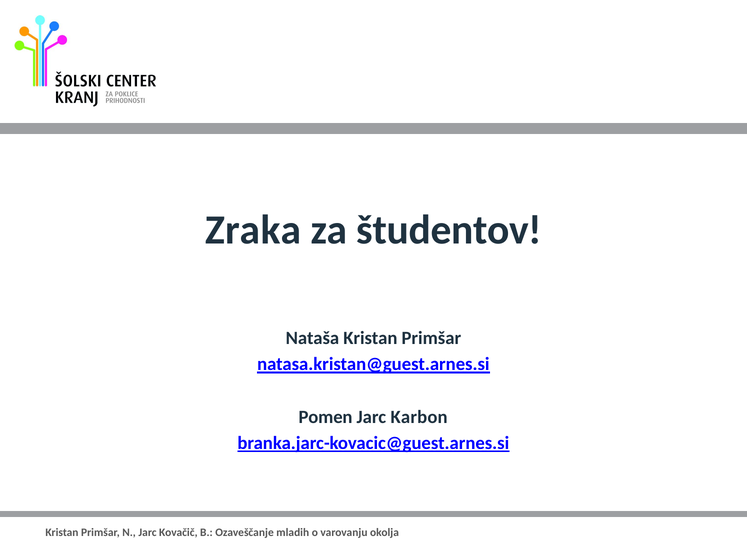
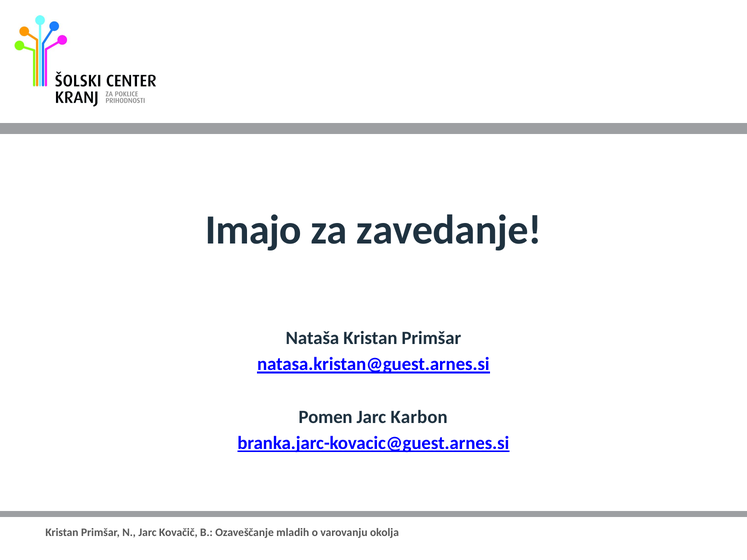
Zraka: Zraka -> Imajo
študentov: študentov -> zavedanje
